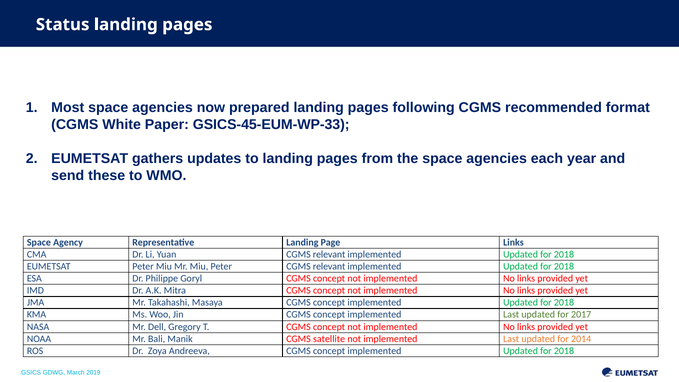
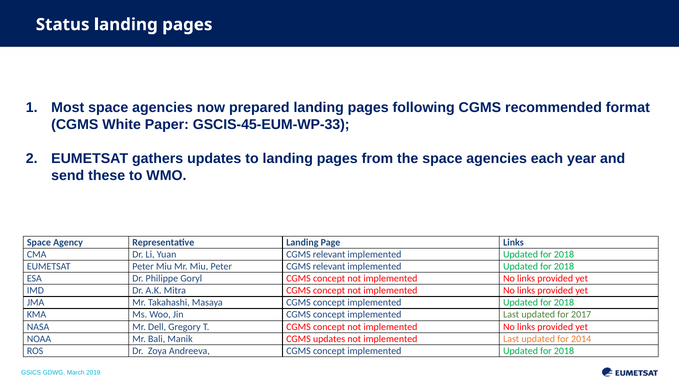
GSICS-45-EUM-WP-33: GSICS-45-EUM-WP-33 -> GSCIS-45-EUM-WP-33
CGMS satellite: satellite -> updates
